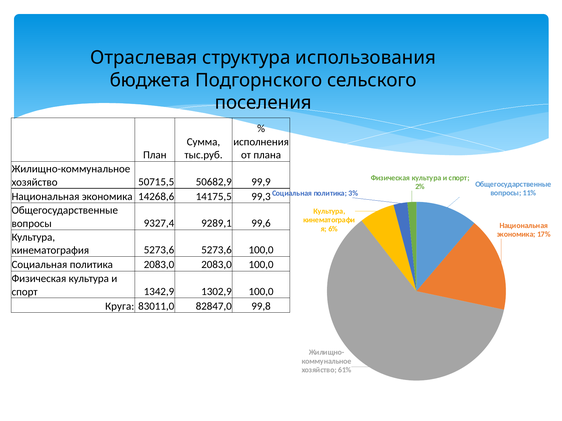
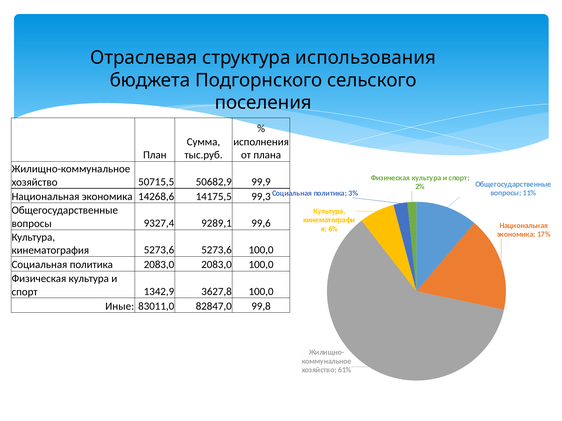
1302,9: 1302,9 -> 3627,8
Круга: Круга -> Иные
